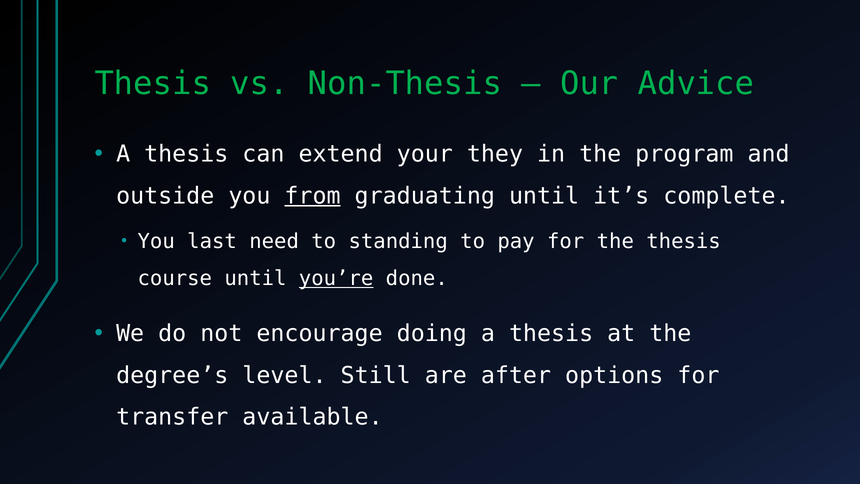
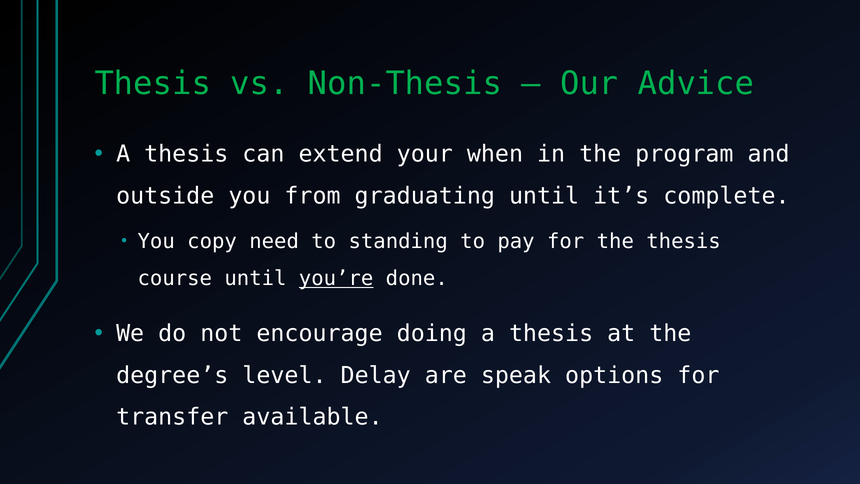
they: they -> when
from underline: present -> none
last: last -> copy
Still: Still -> Delay
after: after -> speak
